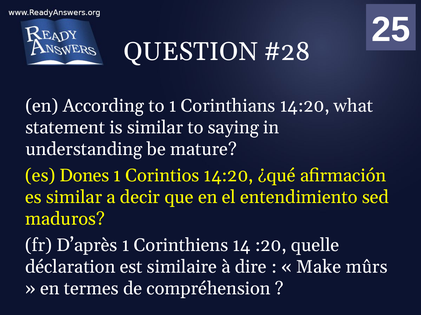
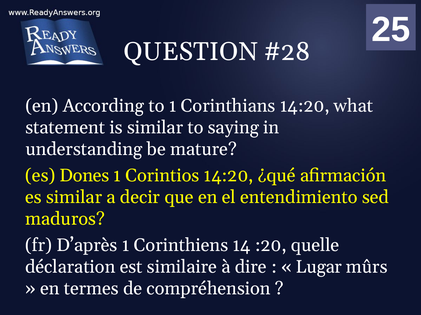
Make: Make -> Lugar
